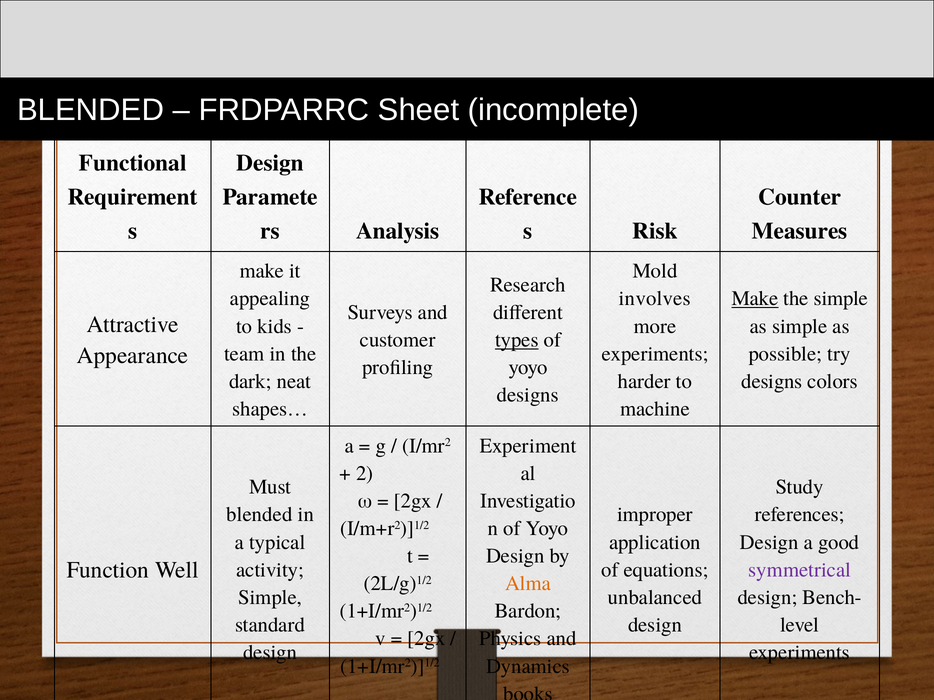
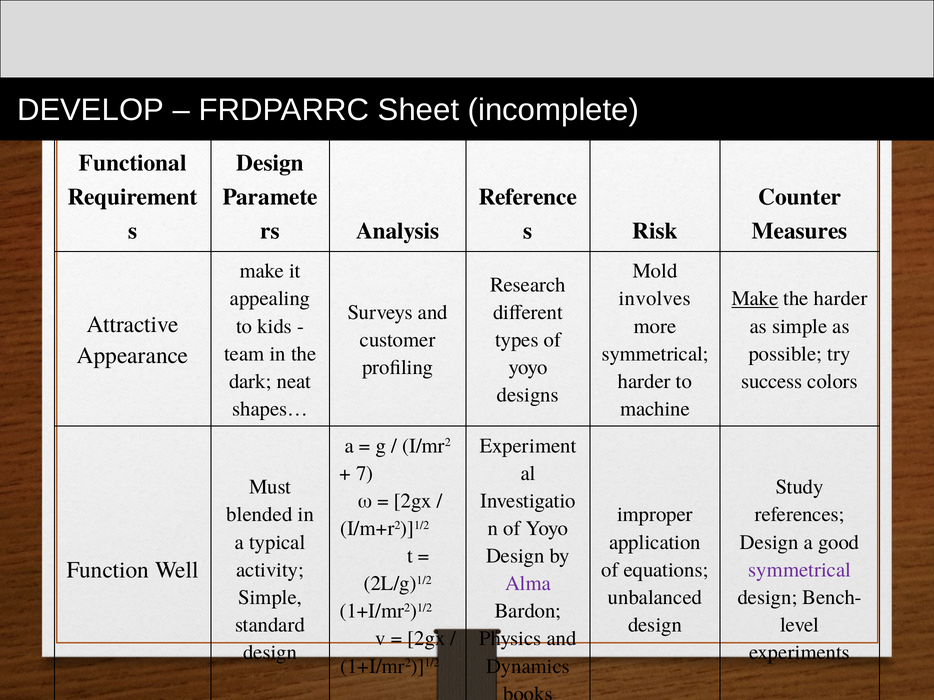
BLENDED at (91, 110): BLENDED -> DEVELOP
the simple: simple -> harder
types underline: present -> none
experiments at (655, 354): experiments -> symmetrical
designs at (772, 382): designs -> success
2: 2 -> 7
Alma colour: orange -> purple
